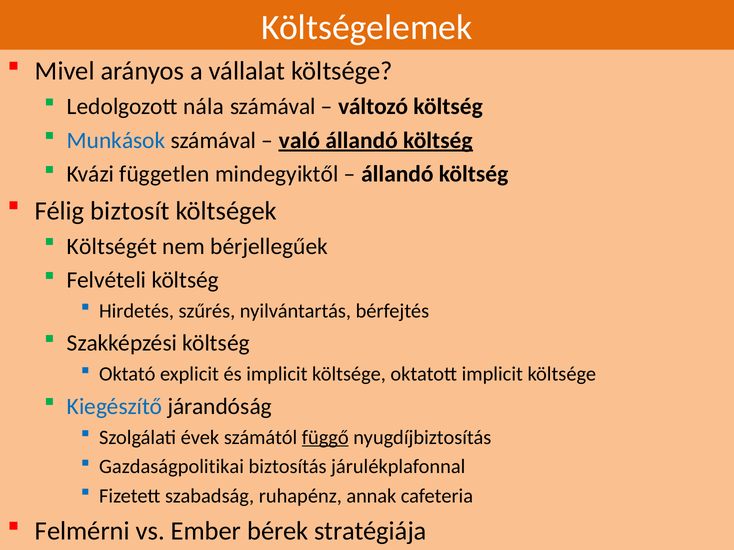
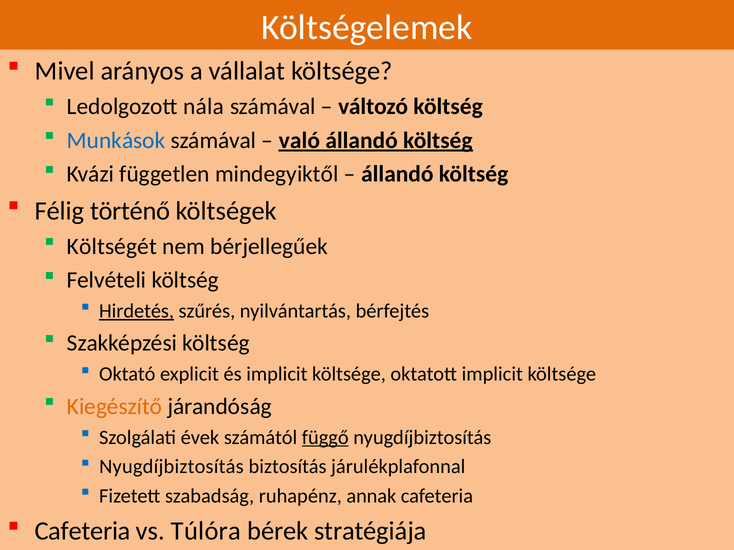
biztosít: biztosít -> történő
Hirdetés underline: none -> present
Kiegészítő colour: blue -> orange
Gazdaságpolitikai at (172, 467): Gazdaságpolitikai -> Nyugdíjbiztosítás
Felmérni at (82, 532): Felmérni -> Cafeteria
Ember: Ember -> Túlóra
